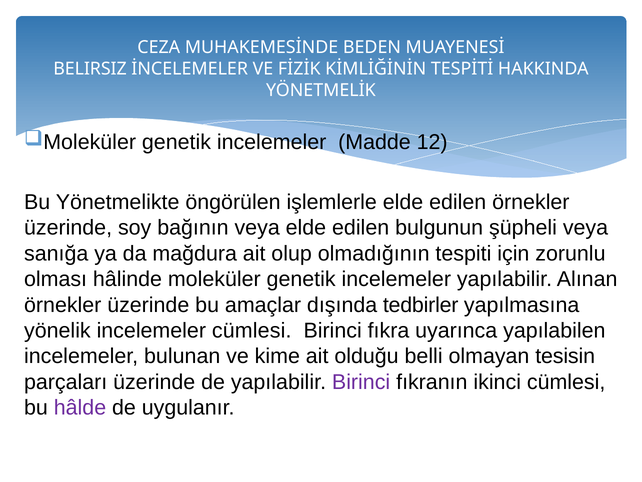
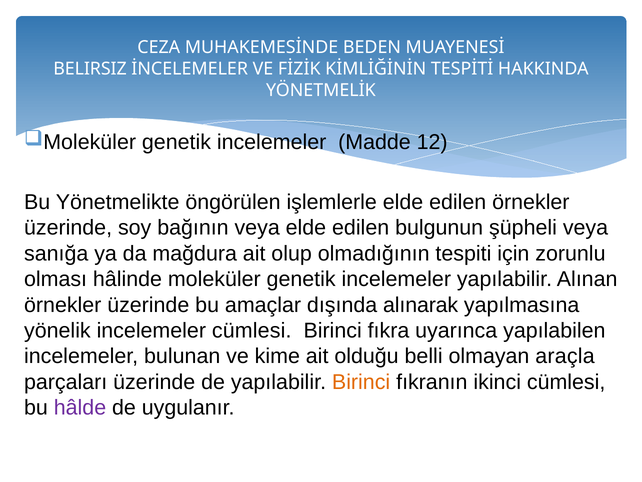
tedbirler: tedbirler -> alınarak
tesisin: tesisin -> araçla
Birinci at (361, 382) colour: purple -> orange
